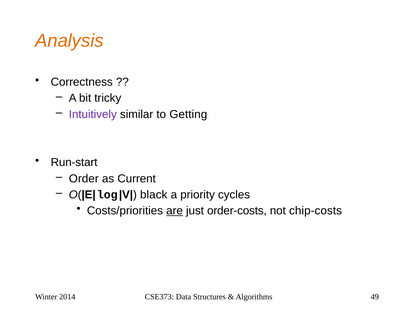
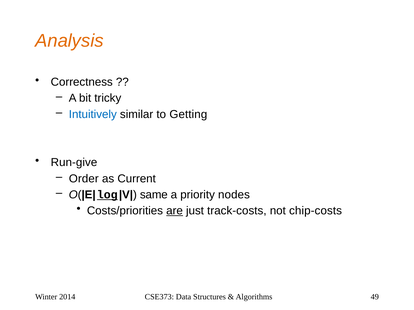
Intuitively colour: purple -> blue
Run-start: Run-start -> Run-give
log underline: none -> present
black: black -> same
cycles: cycles -> nodes
order-costs: order-costs -> track-costs
